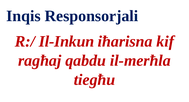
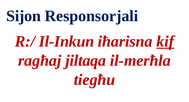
Inqis: Inqis -> Sijon
kif underline: none -> present
qabdu: qabdu -> jiltaqa
